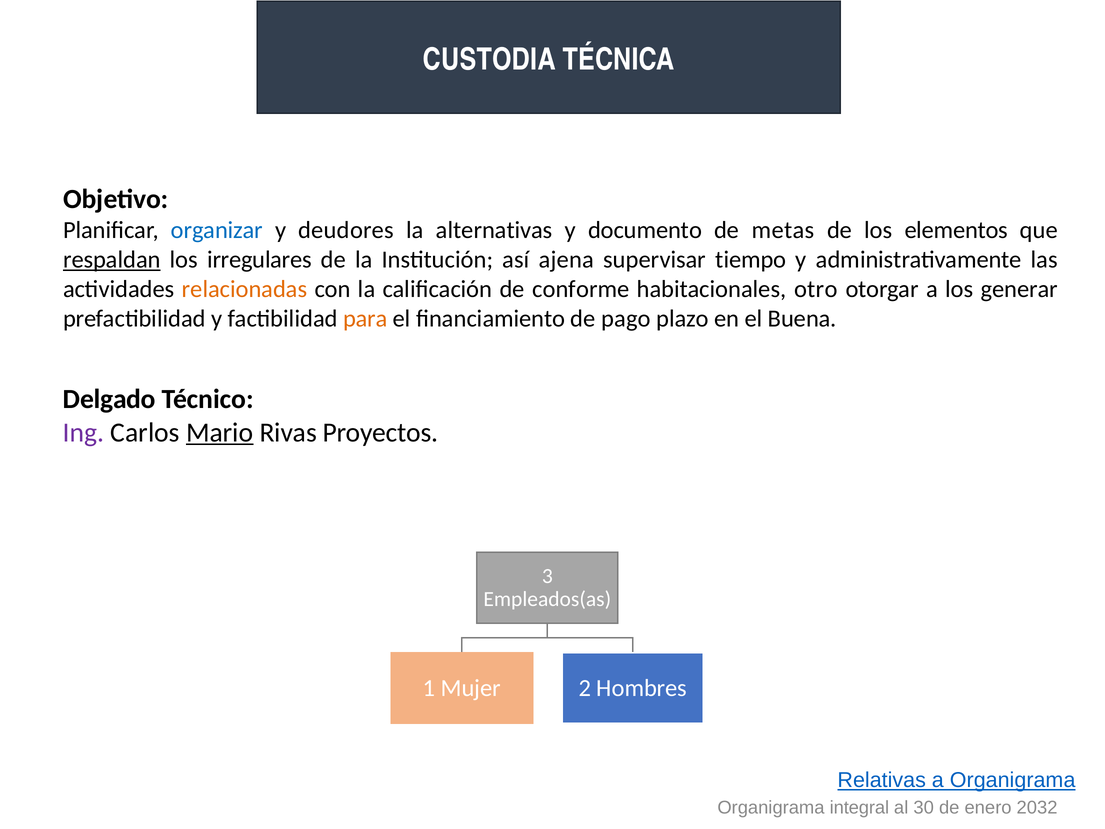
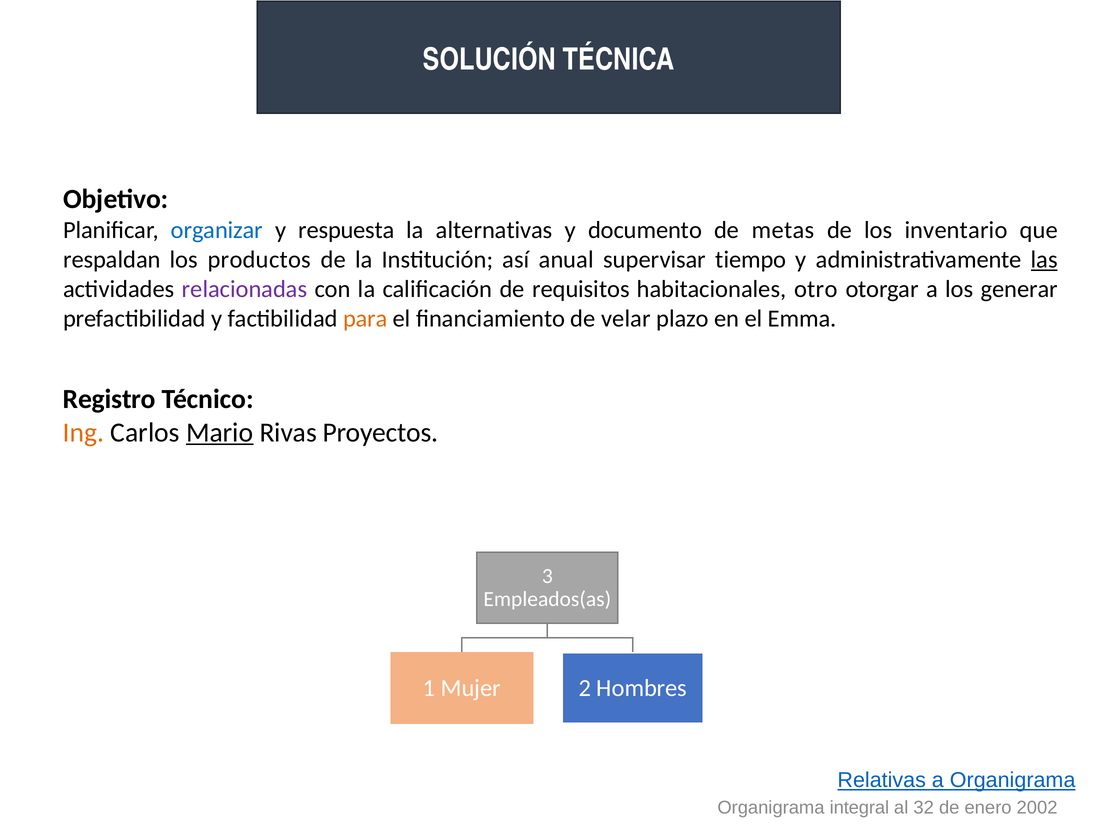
CUSTODIA: CUSTODIA -> SOLUCIÓN
deudores: deudores -> respuesta
elementos: elementos -> inventario
respaldan underline: present -> none
irregulares: irregulares -> productos
ajena: ajena -> anual
las underline: none -> present
relacionadas colour: orange -> purple
conforme: conforme -> requisitos
pago: pago -> velar
Buena: Buena -> Emma
Delgado: Delgado -> Registro
Ing colour: purple -> orange
30: 30 -> 32
2032: 2032 -> 2002
